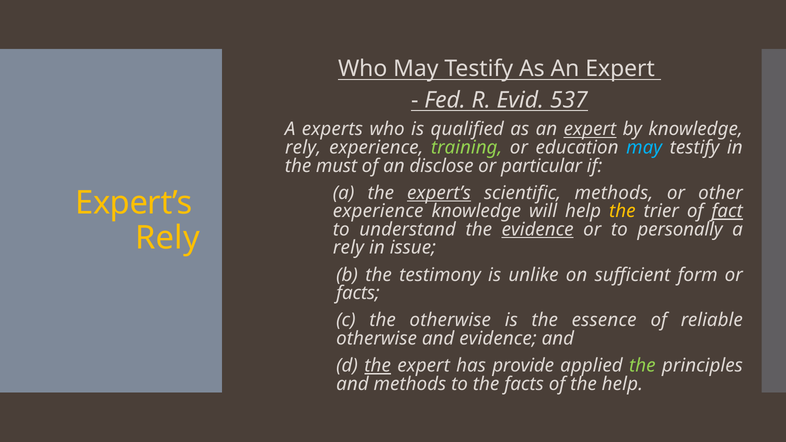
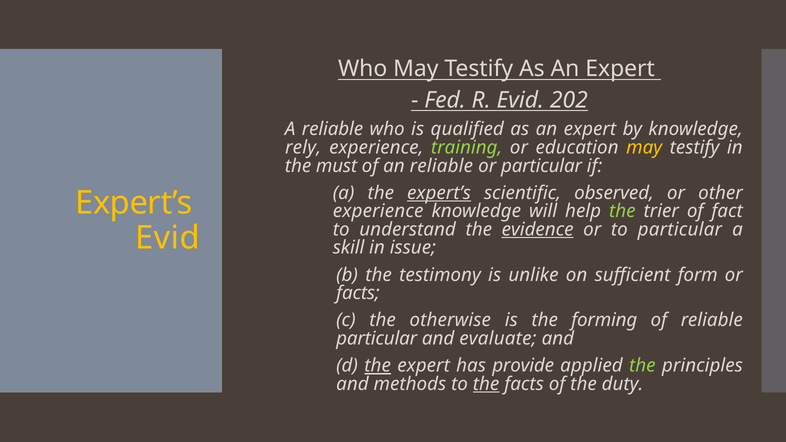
537: 537 -> 202
A experts: experts -> reliable
expert at (590, 129) underline: present -> none
may at (644, 148) colour: light blue -> yellow
an disclose: disclose -> reliable
scientific methods: methods -> observed
the at (622, 211) colour: yellow -> light green
fact underline: present -> none
to personally: personally -> particular
Rely at (167, 238): Rely -> Evid
rely at (348, 248): rely -> skill
essence: essence -> forming
otherwise at (377, 339): otherwise -> particular
and evidence: evidence -> evaluate
the at (486, 384) underline: none -> present
the help: help -> duty
